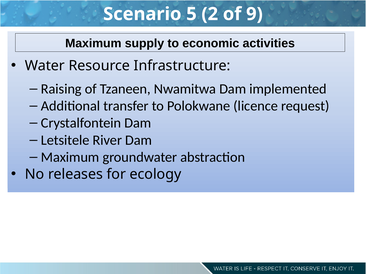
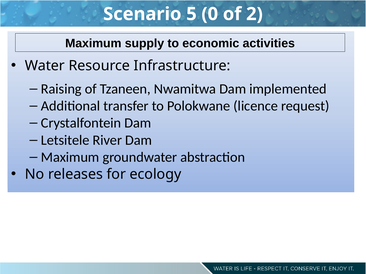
2: 2 -> 0
9: 9 -> 2
